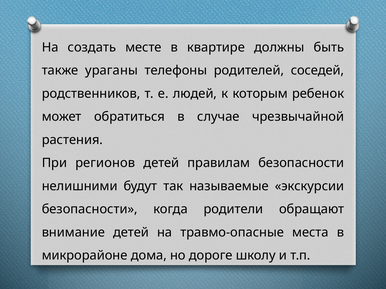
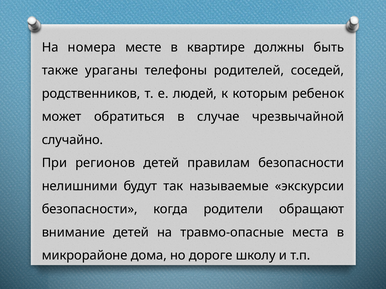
создать: создать -> номера
растения: растения -> случайно
